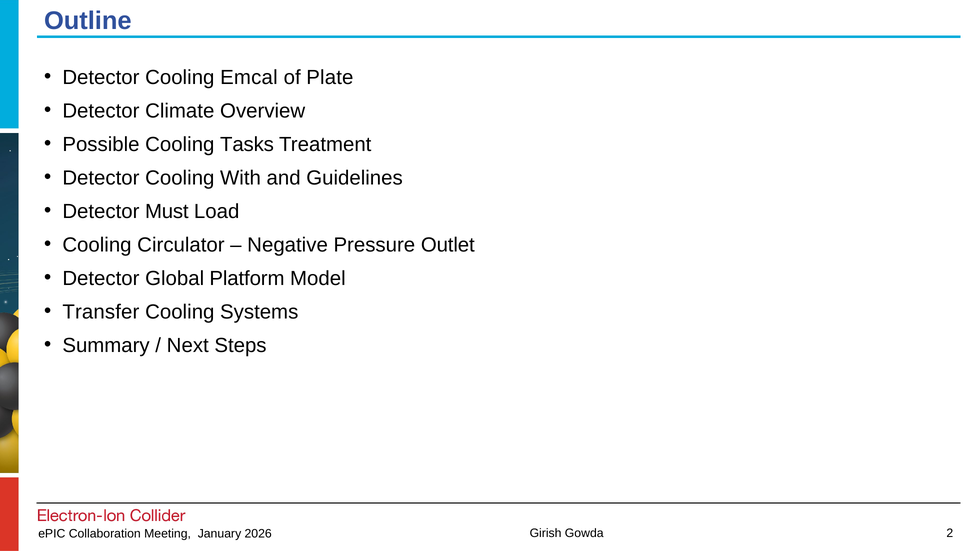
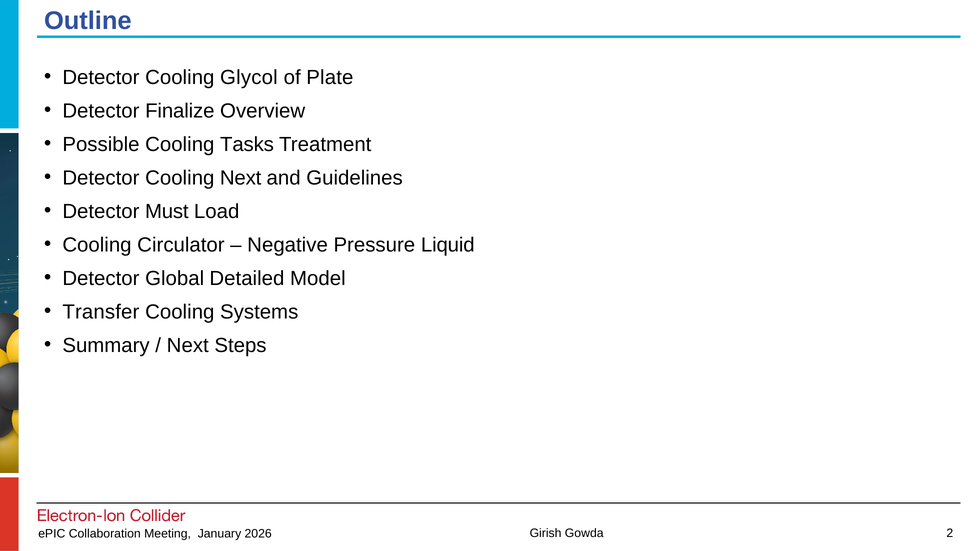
Emcal: Emcal -> Glycol
Climate: Climate -> Finalize
Cooling With: With -> Next
Outlet: Outlet -> Liquid
Platform: Platform -> Detailed
